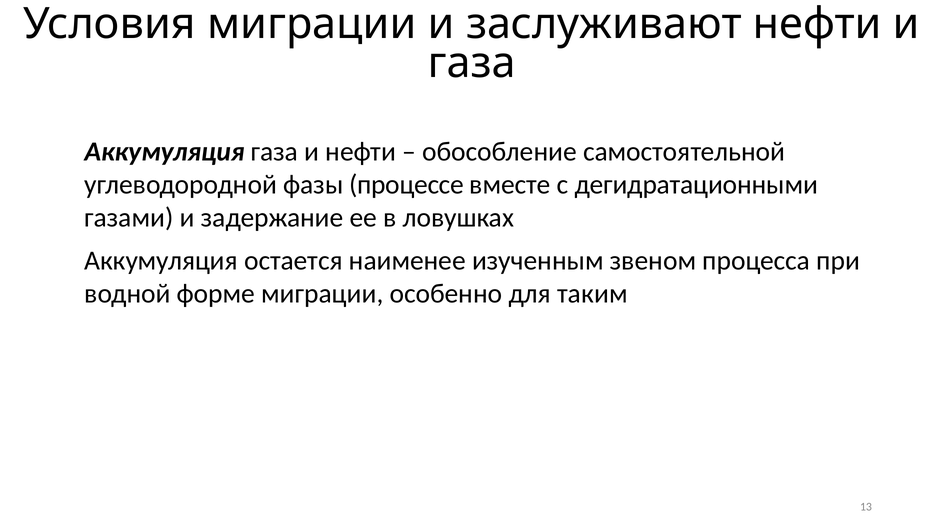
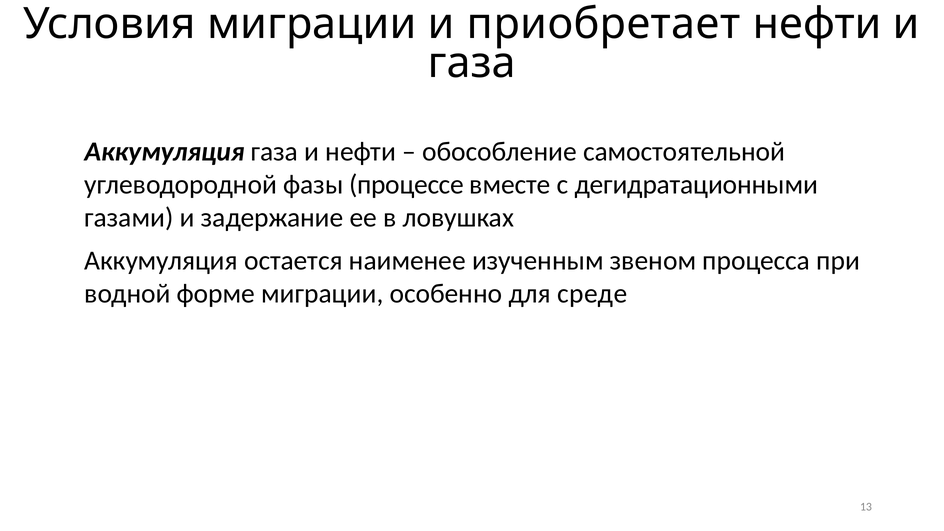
заслуживают: заслуживают -> приобретает
таким: таким -> среде
